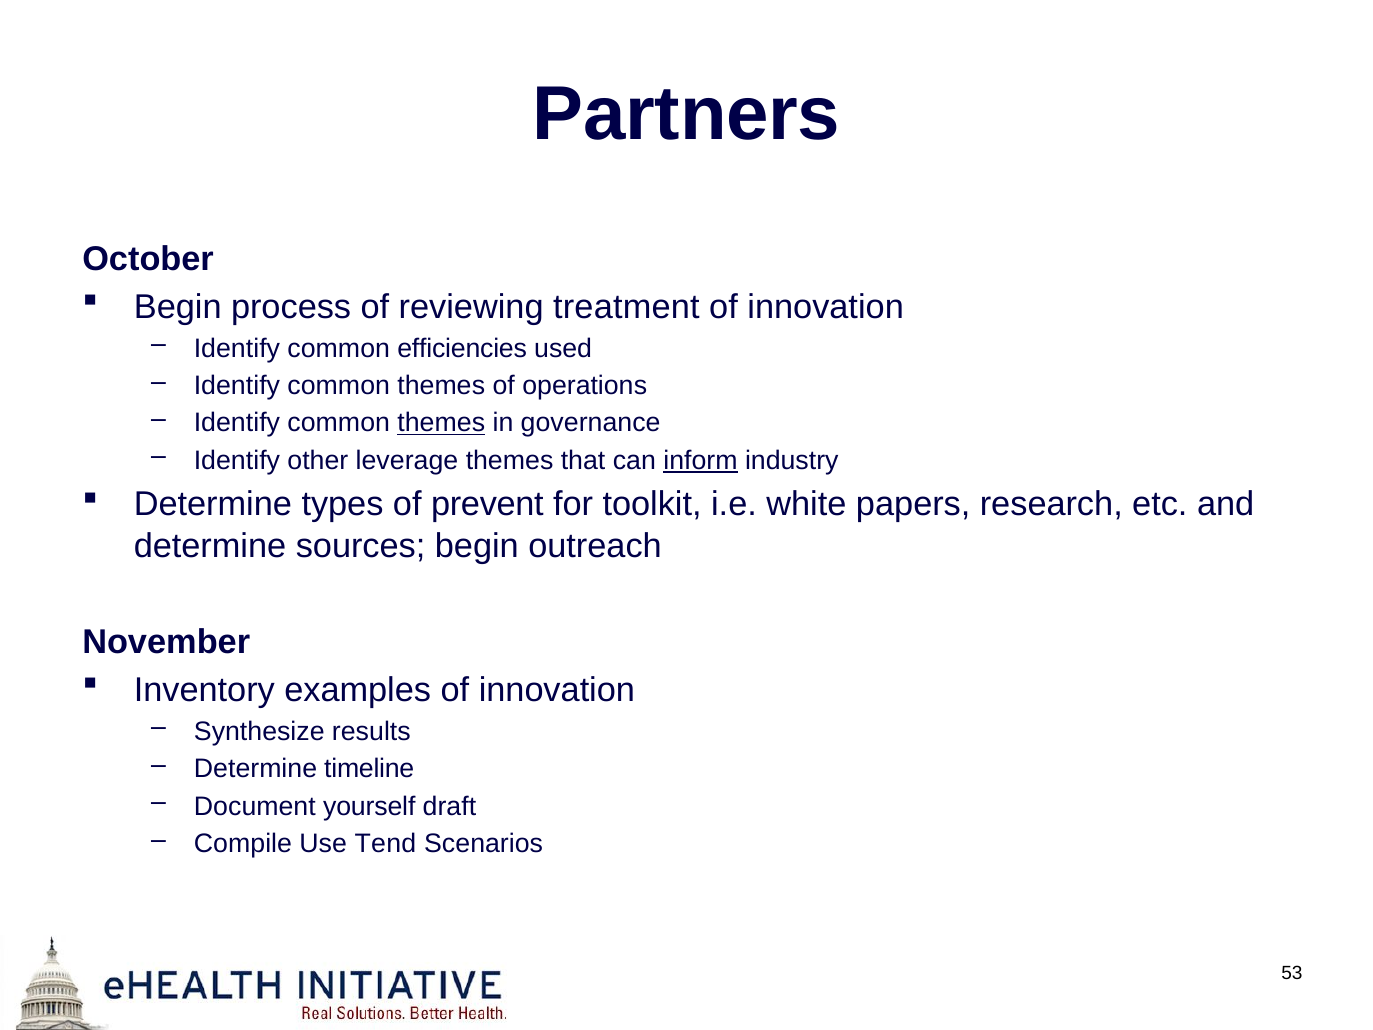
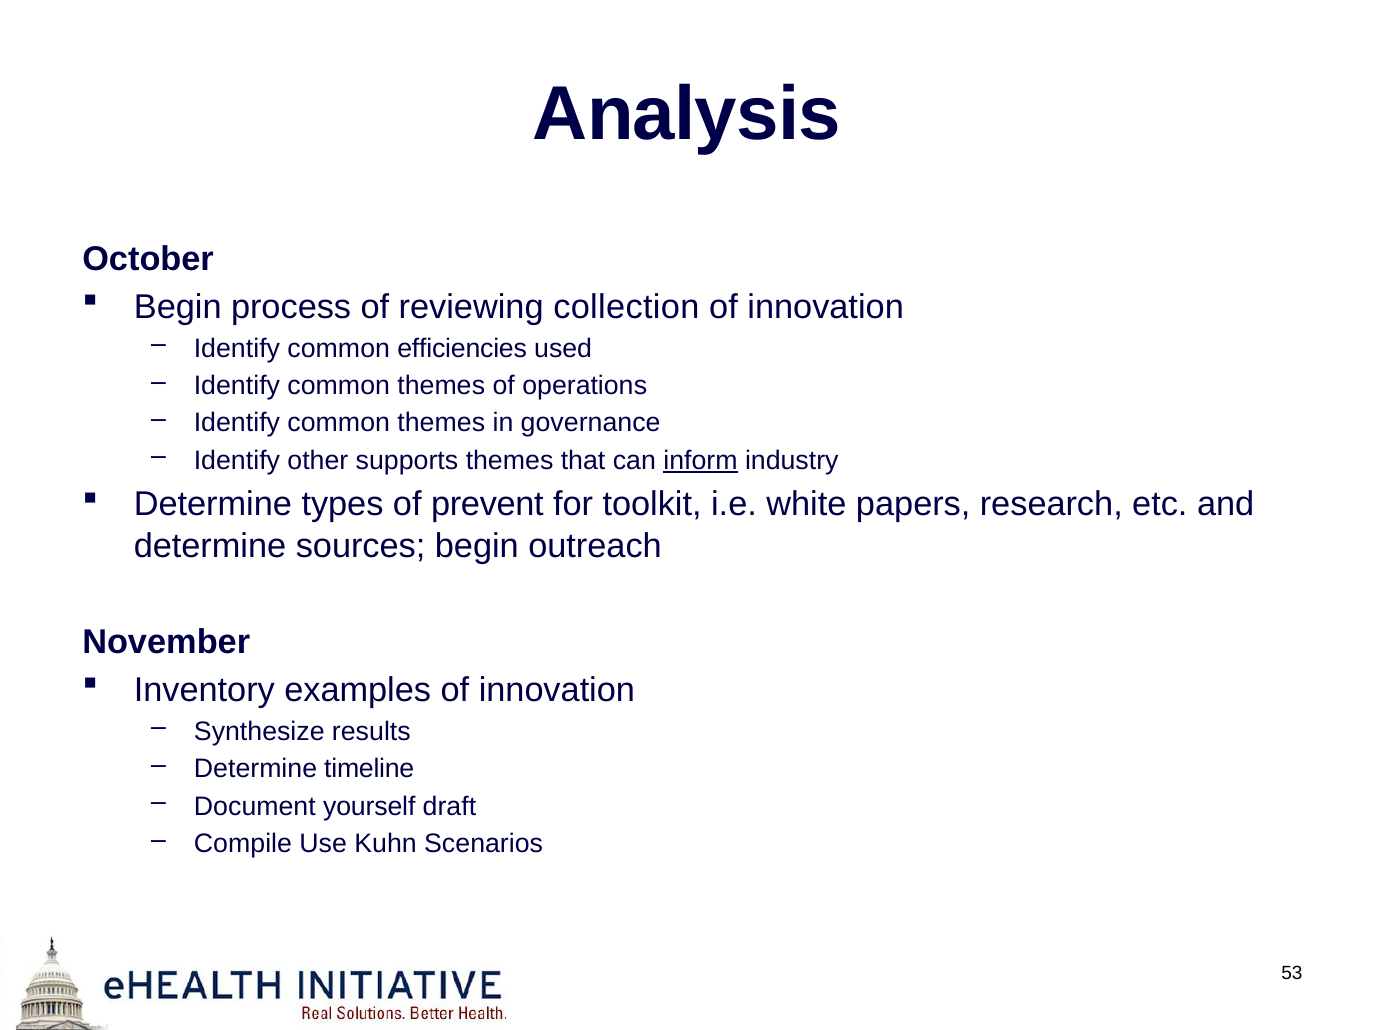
Partners: Partners -> Analysis
treatment: treatment -> collection
themes at (441, 423) underline: present -> none
leverage: leverage -> supports
Tend: Tend -> Kuhn
